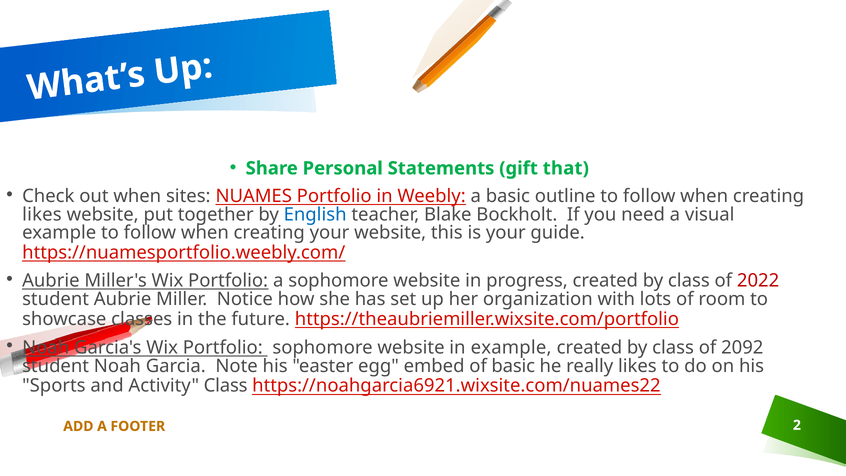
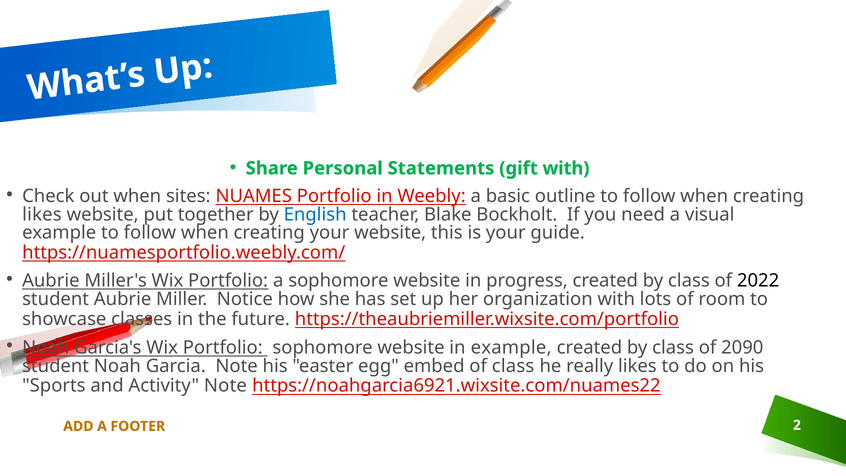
gift that: that -> with
2022 colour: red -> black
2092: 2092 -> 2090
of basic: basic -> class
Activity Class: Class -> Note
